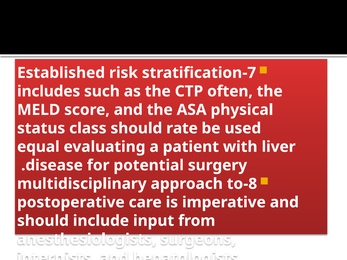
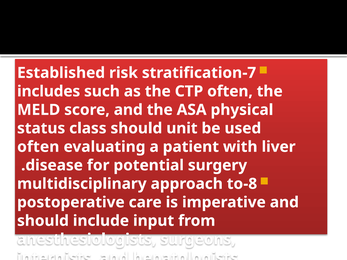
rate: rate -> unit
equal at (38, 147): equal -> often
